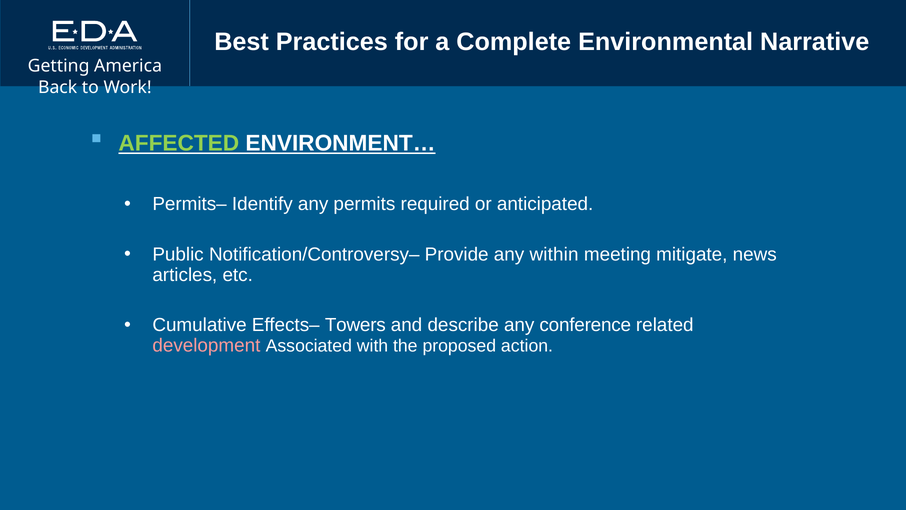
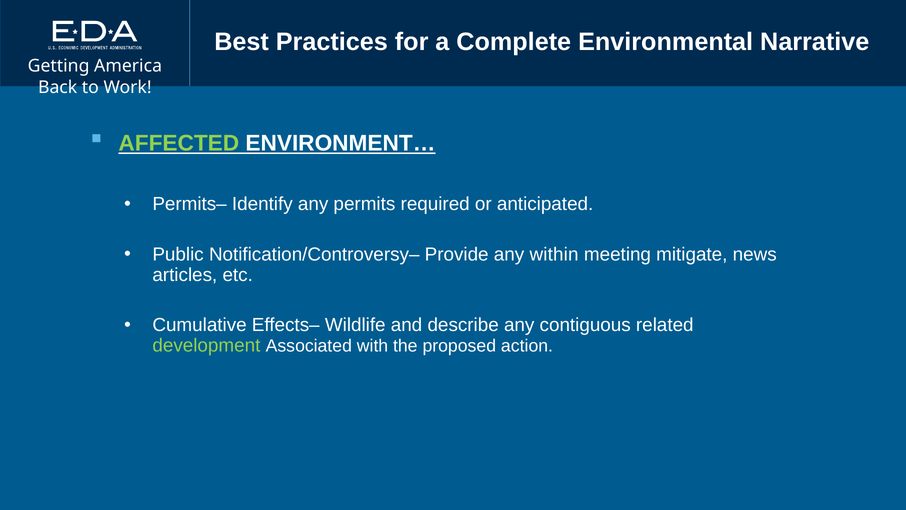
Towers: Towers -> Wildlife
conference: conference -> contiguous
development colour: pink -> light green
